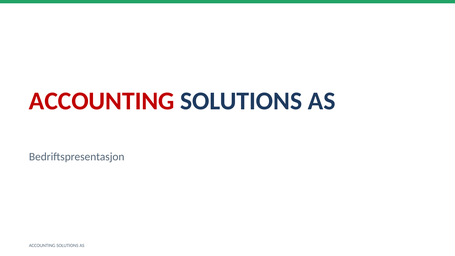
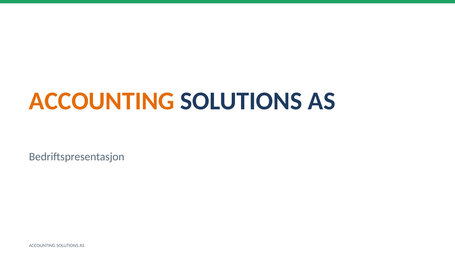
ACCOUNTING at (102, 101) colour: red -> orange
